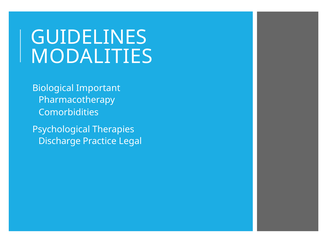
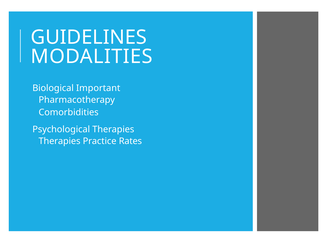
Discharge at (60, 141): Discharge -> Therapies
Legal: Legal -> Rates
